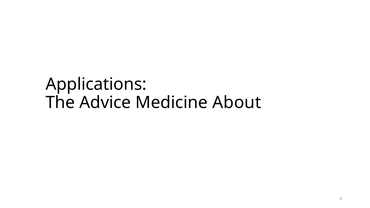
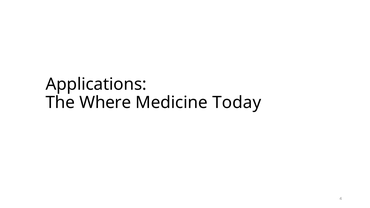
Advice: Advice -> Where
About: About -> Today
